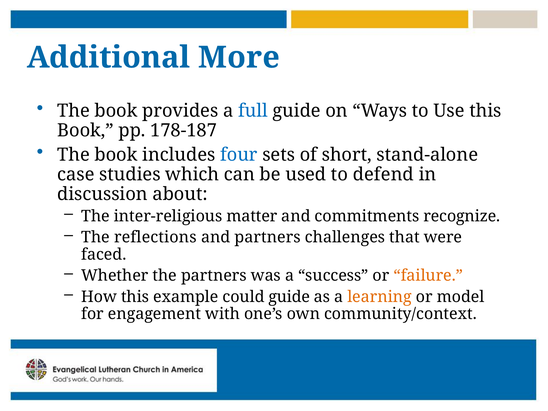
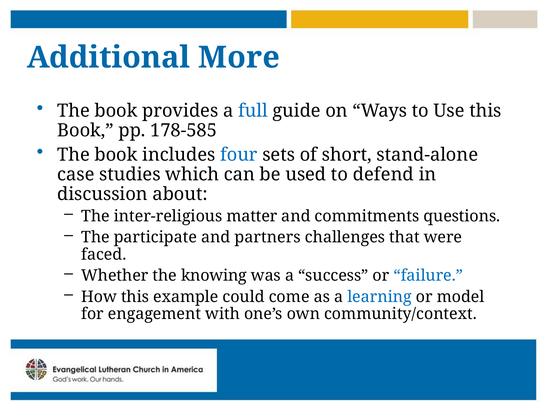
178-187: 178-187 -> 178-585
recognize: recognize -> questions
reflections: reflections -> participate
the partners: partners -> knowing
failure colour: orange -> blue
could guide: guide -> come
learning colour: orange -> blue
